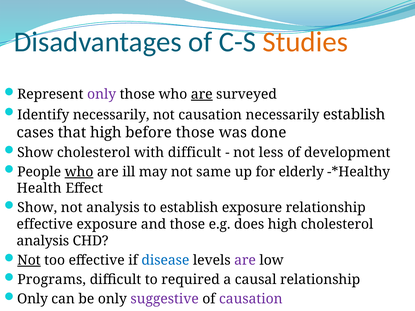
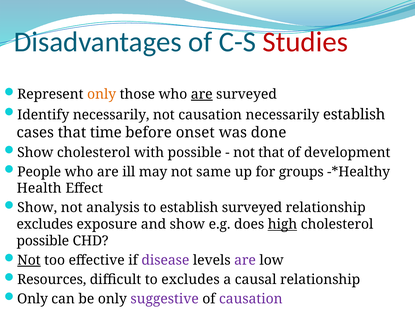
Studies colour: orange -> red
only at (102, 94) colour: purple -> orange
that high: high -> time
before those: those -> onset
with difficult: difficult -> possible
not less: less -> that
who at (79, 172) underline: present -> none
elderly: elderly -> groups
establish exposure: exposure -> surveyed
effective at (45, 225): effective -> excludes
and those: those -> show
high at (282, 225) underline: none -> present
analysis at (43, 241): analysis -> possible
disease colour: blue -> purple
Programs: Programs -> Resources
to required: required -> excludes
